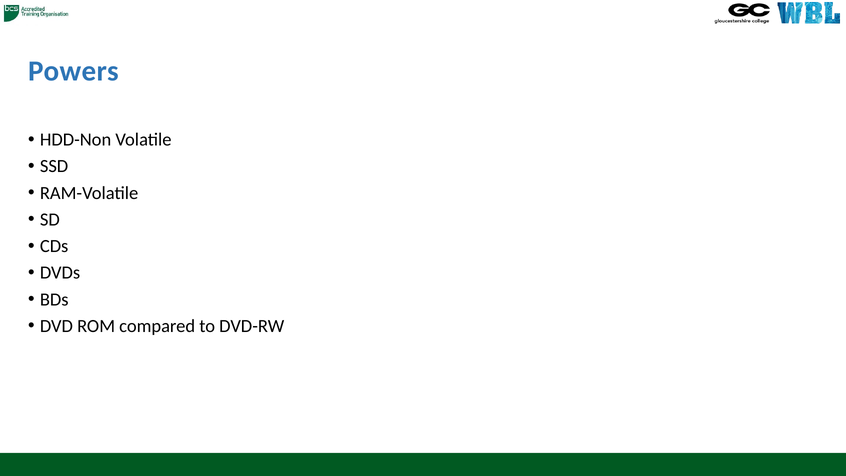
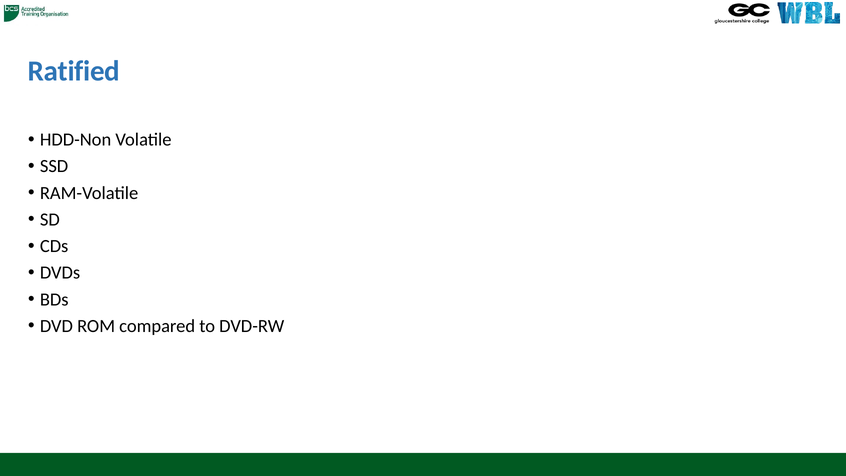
Powers: Powers -> Ratified
